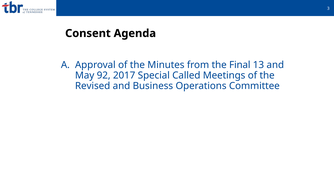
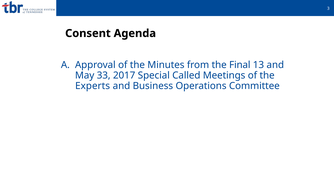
92: 92 -> 33
Revised: Revised -> Experts
